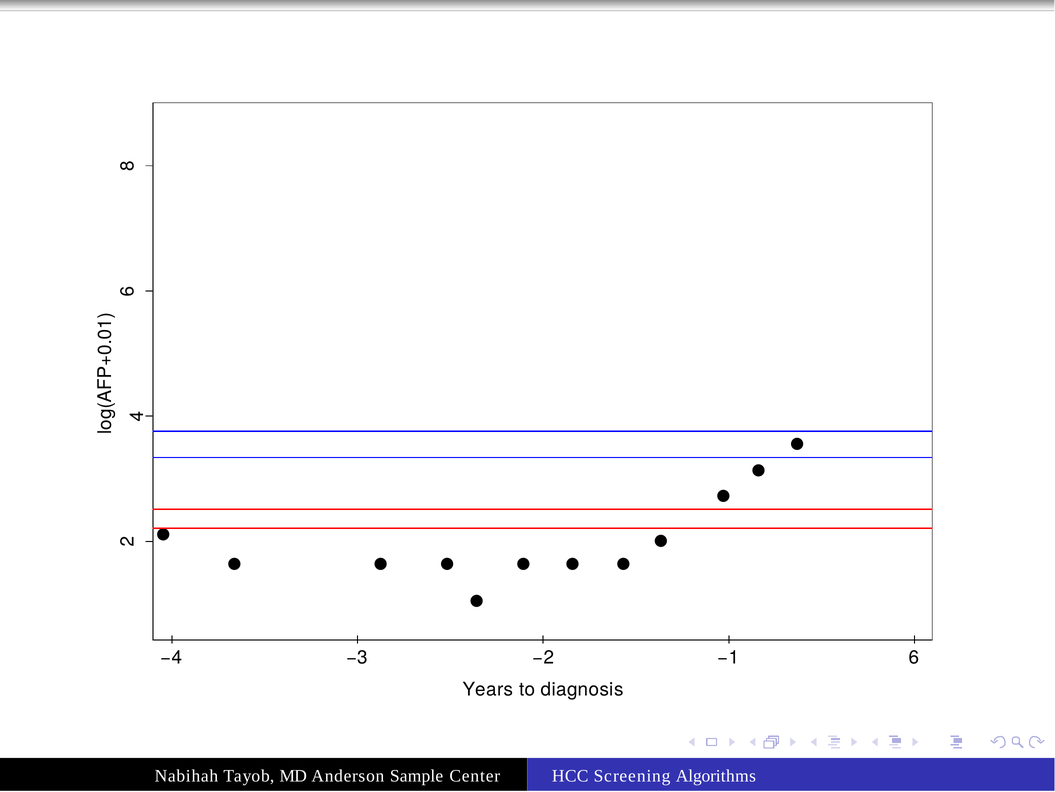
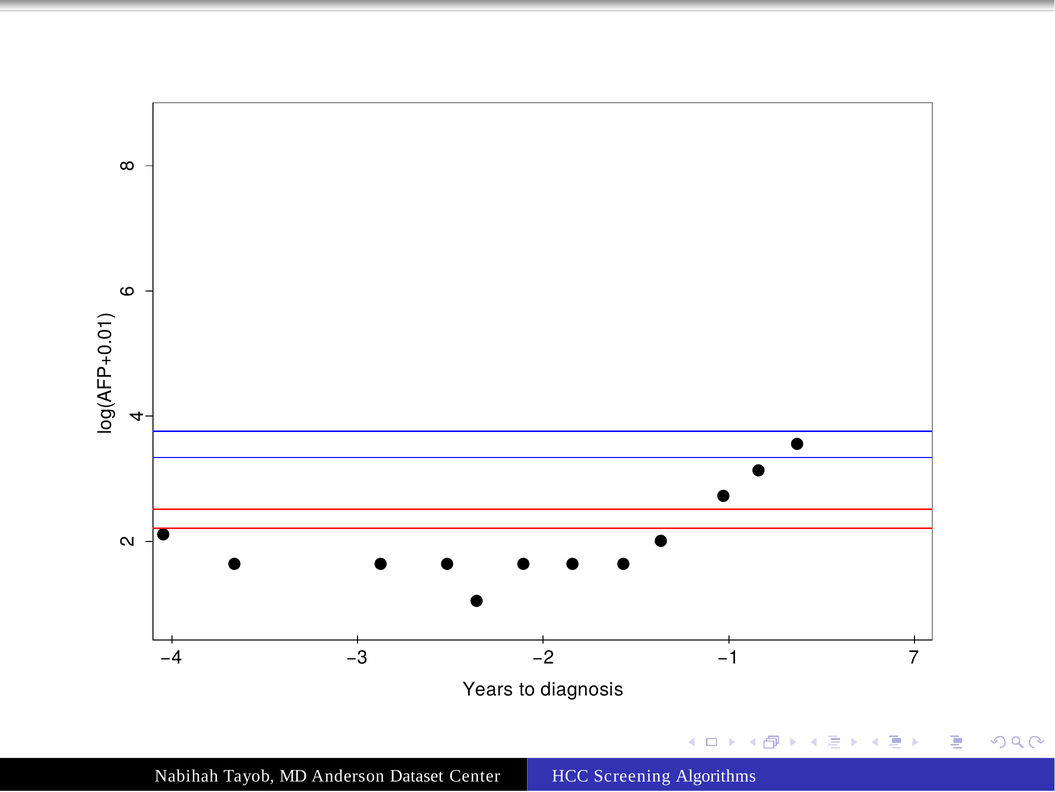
−1 6: 6 -> 7
Sample: Sample -> Dataset
